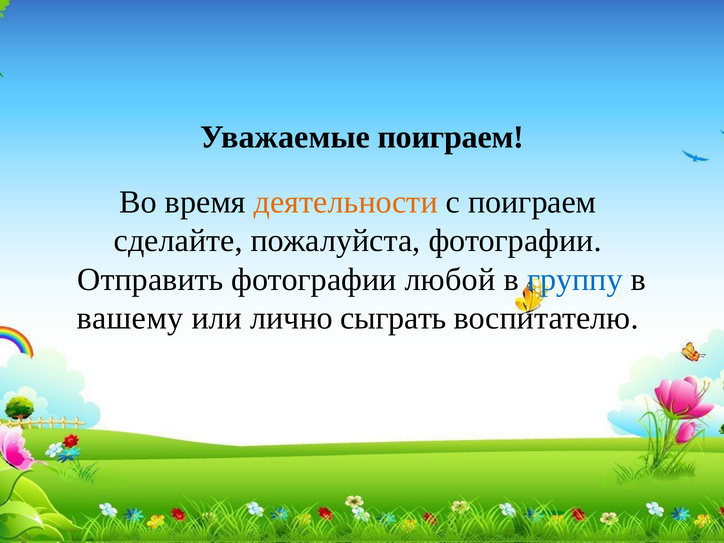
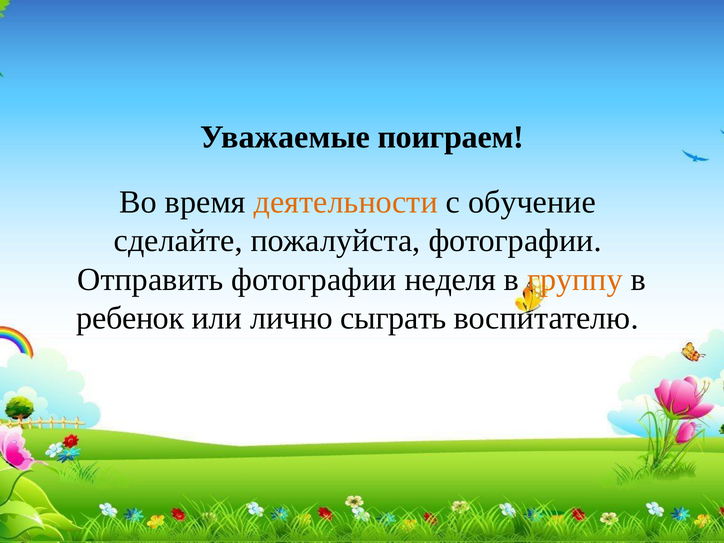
с поиграем: поиграем -> обучение
любой: любой -> неделя
группу colour: blue -> orange
вашему: вашему -> ребенок
